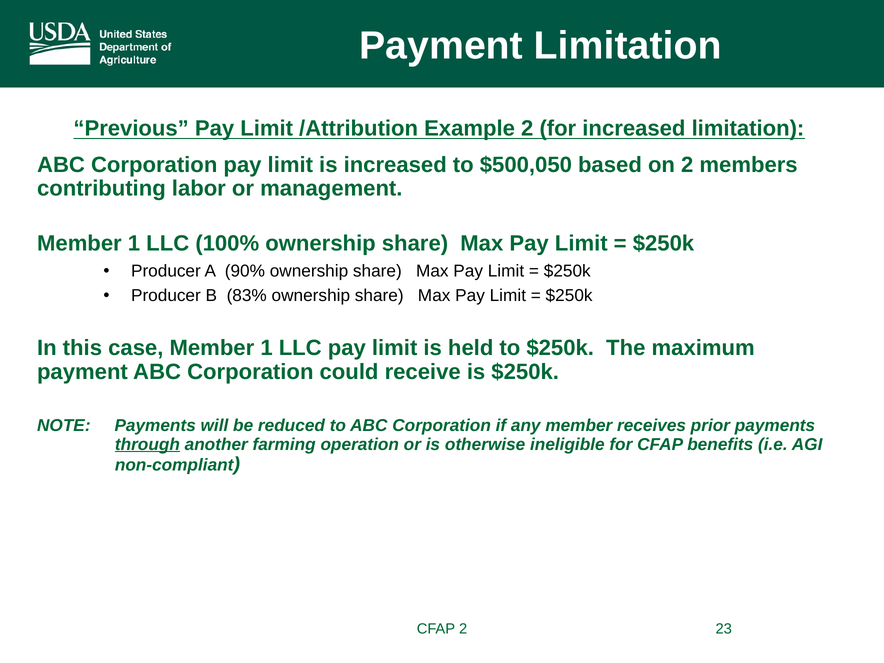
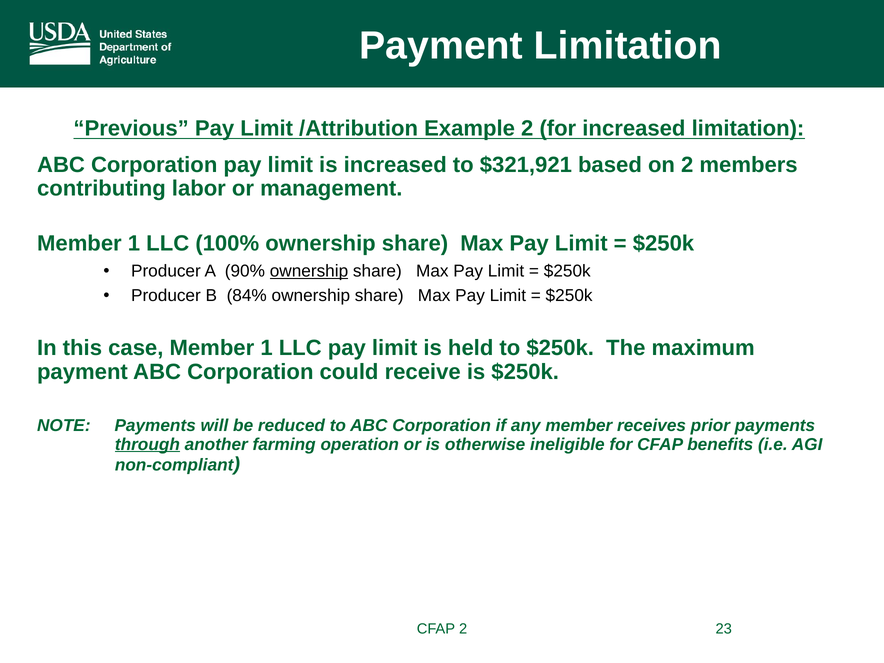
$500,050: $500,050 -> $321,921
ownership at (309, 271) underline: none -> present
83%: 83% -> 84%
